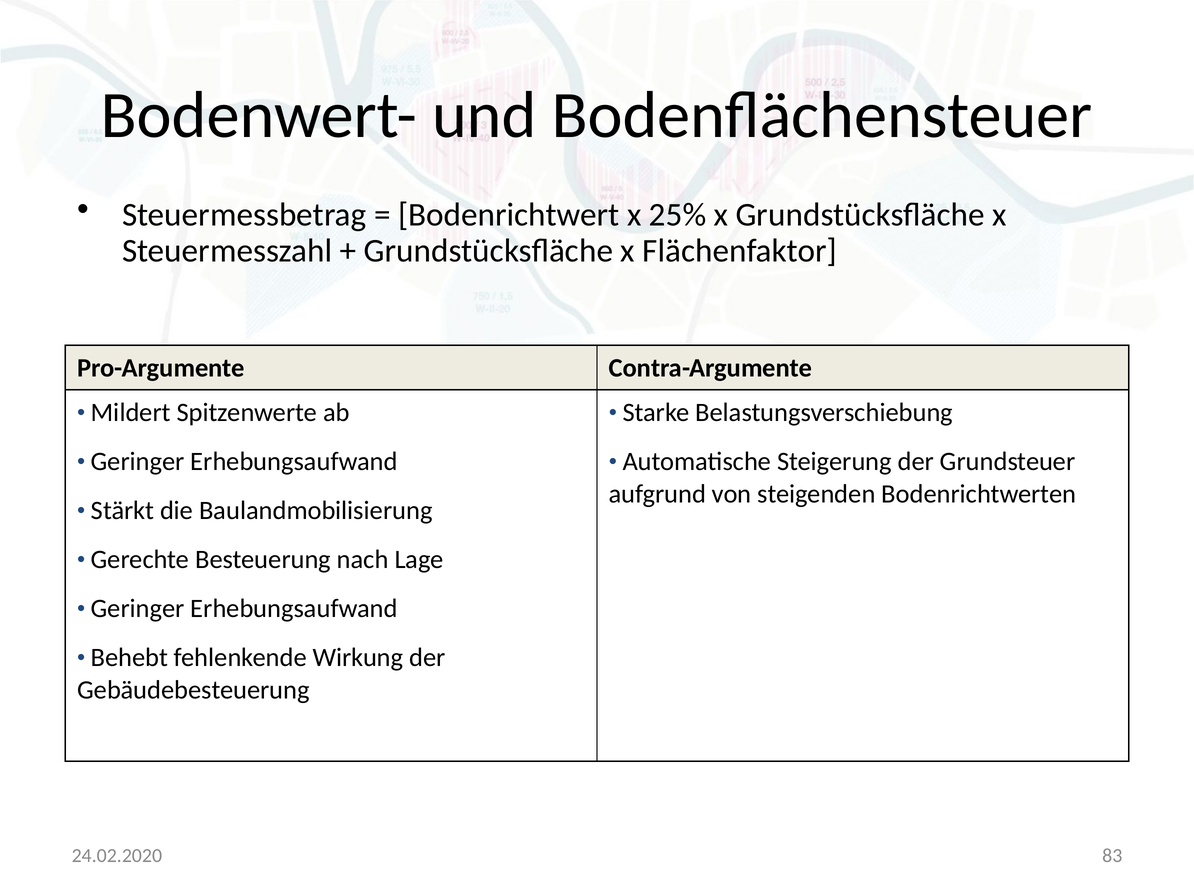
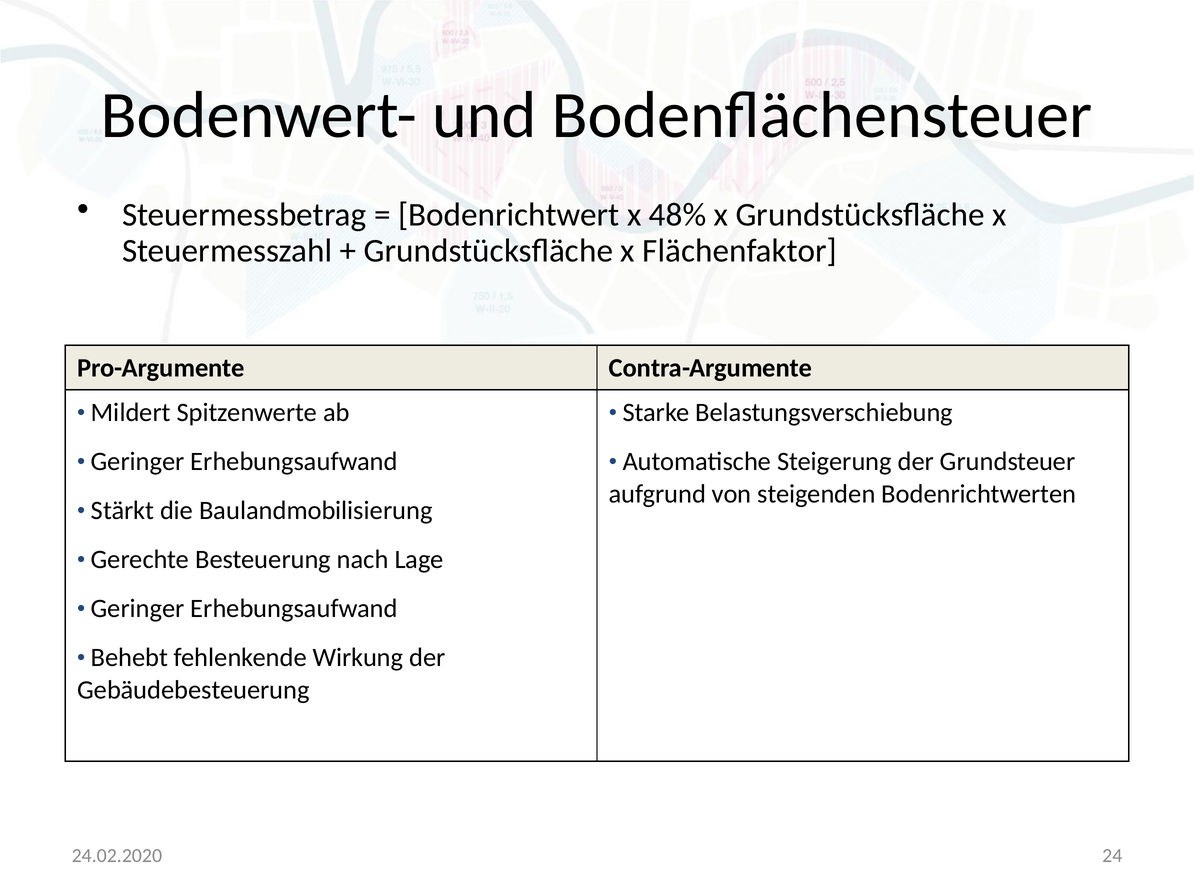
25%: 25% -> 48%
83: 83 -> 24
